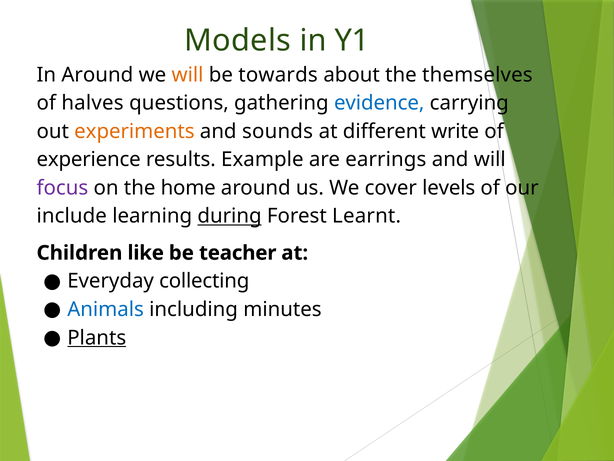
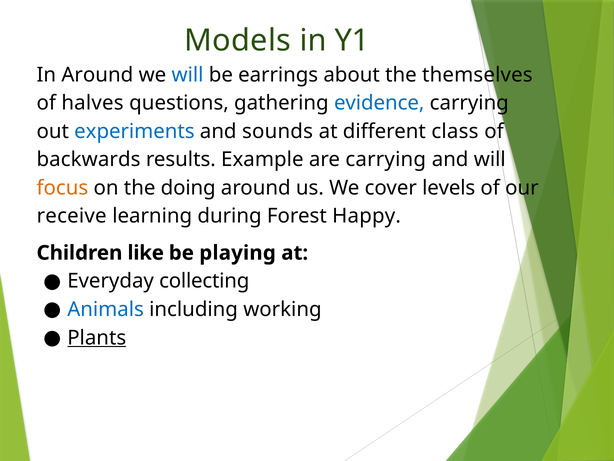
will at (188, 75) colour: orange -> blue
towards: towards -> earrings
experiments colour: orange -> blue
write: write -> class
experience: experience -> backwards
are earrings: earrings -> carrying
focus colour: purple -> orange
home: home -> doing
include: include -> receive
during underline: present -> none
Learnt: Learnt -> Happy
teacher: teacher -> playing
minutes: minutes -> working
